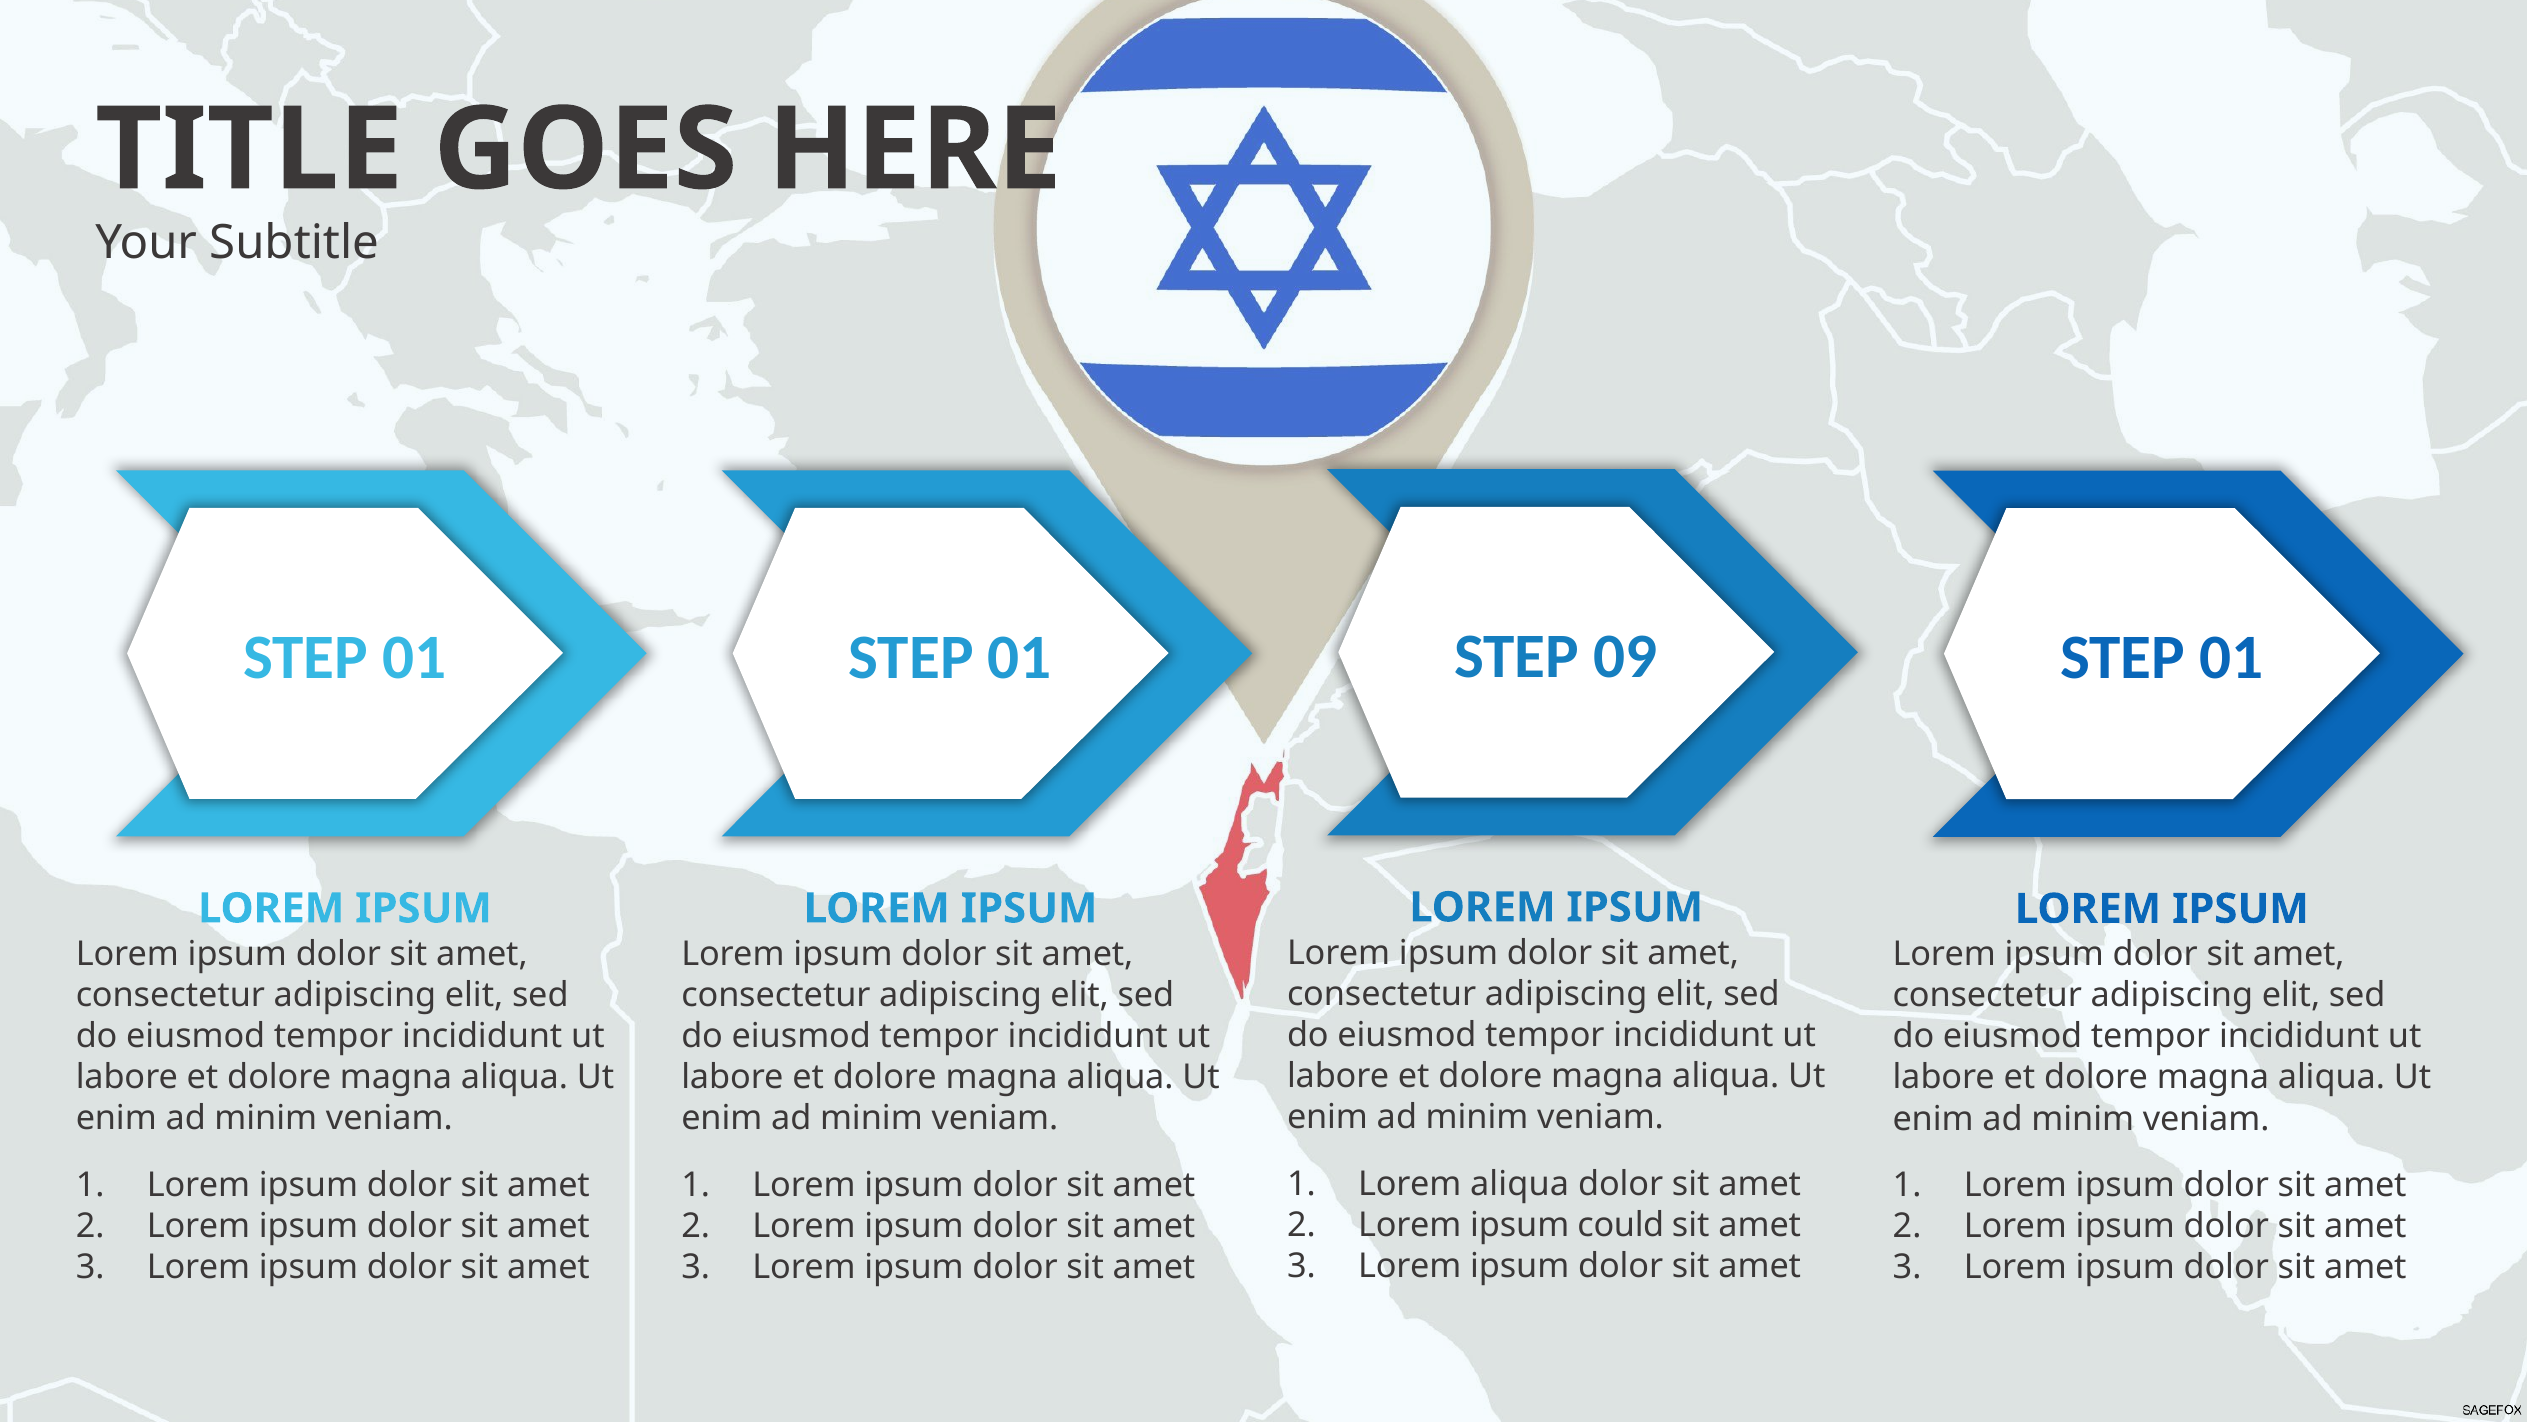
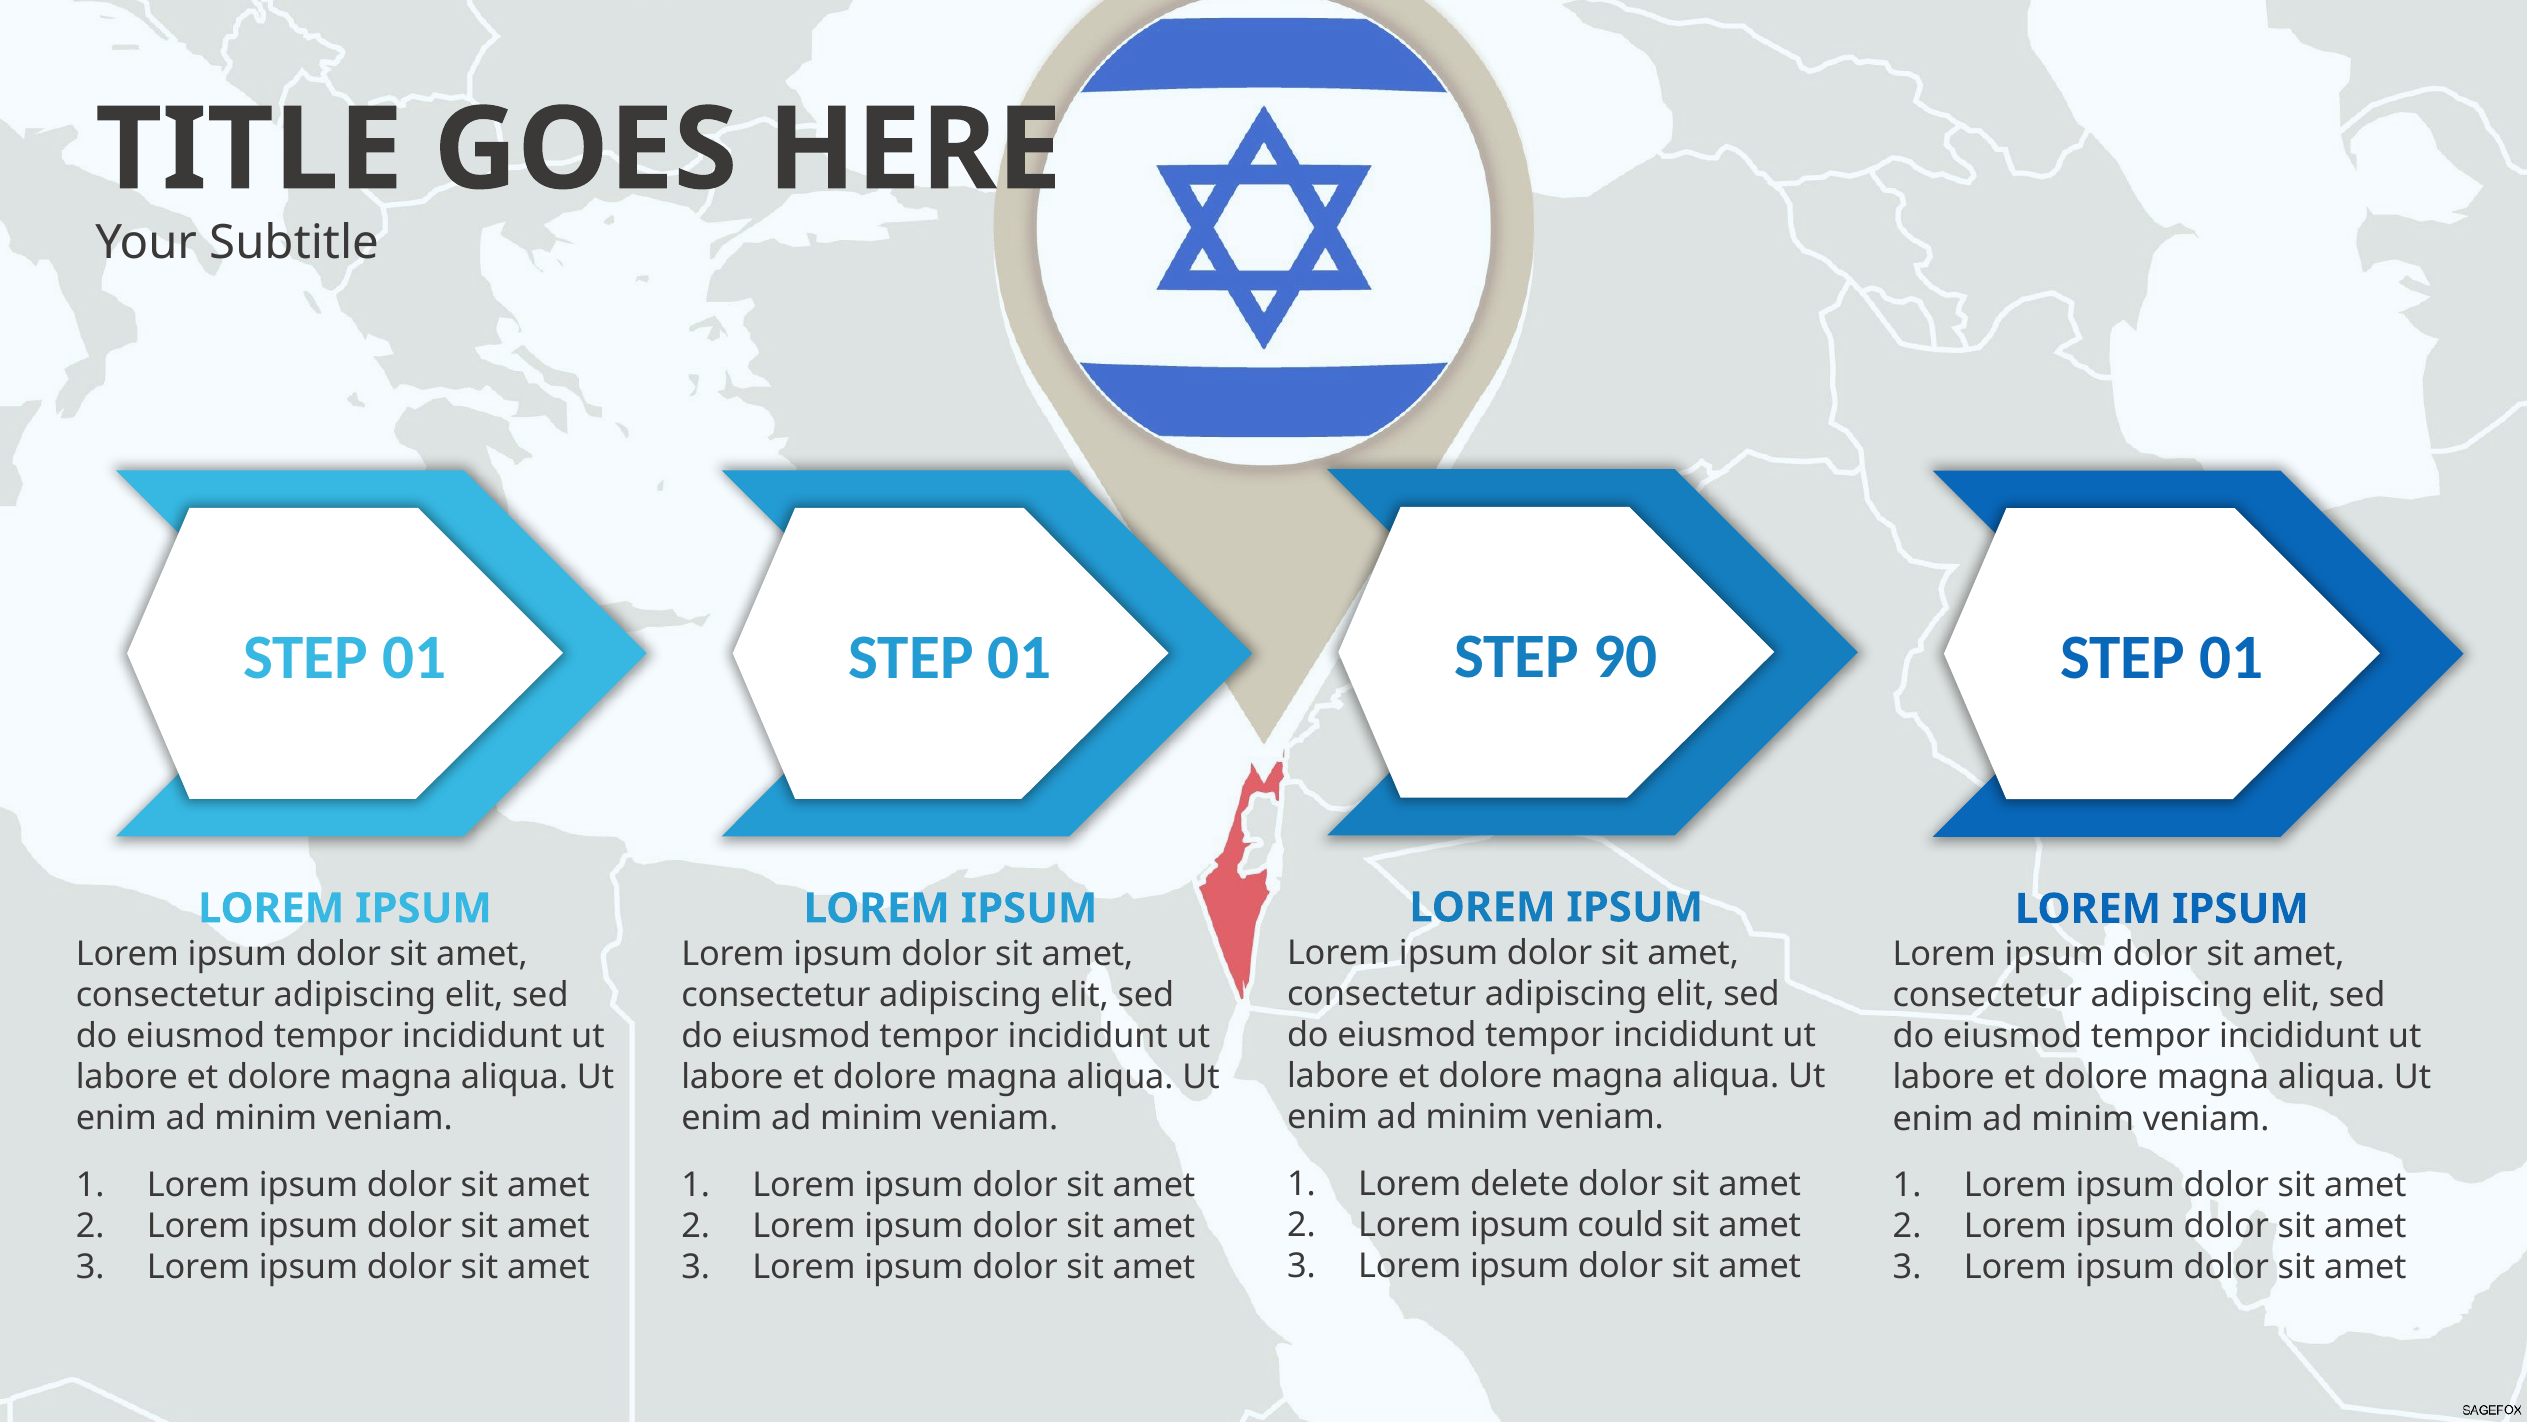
09: 09 -> 90
Lorem aliqua: aliqua -> delete
